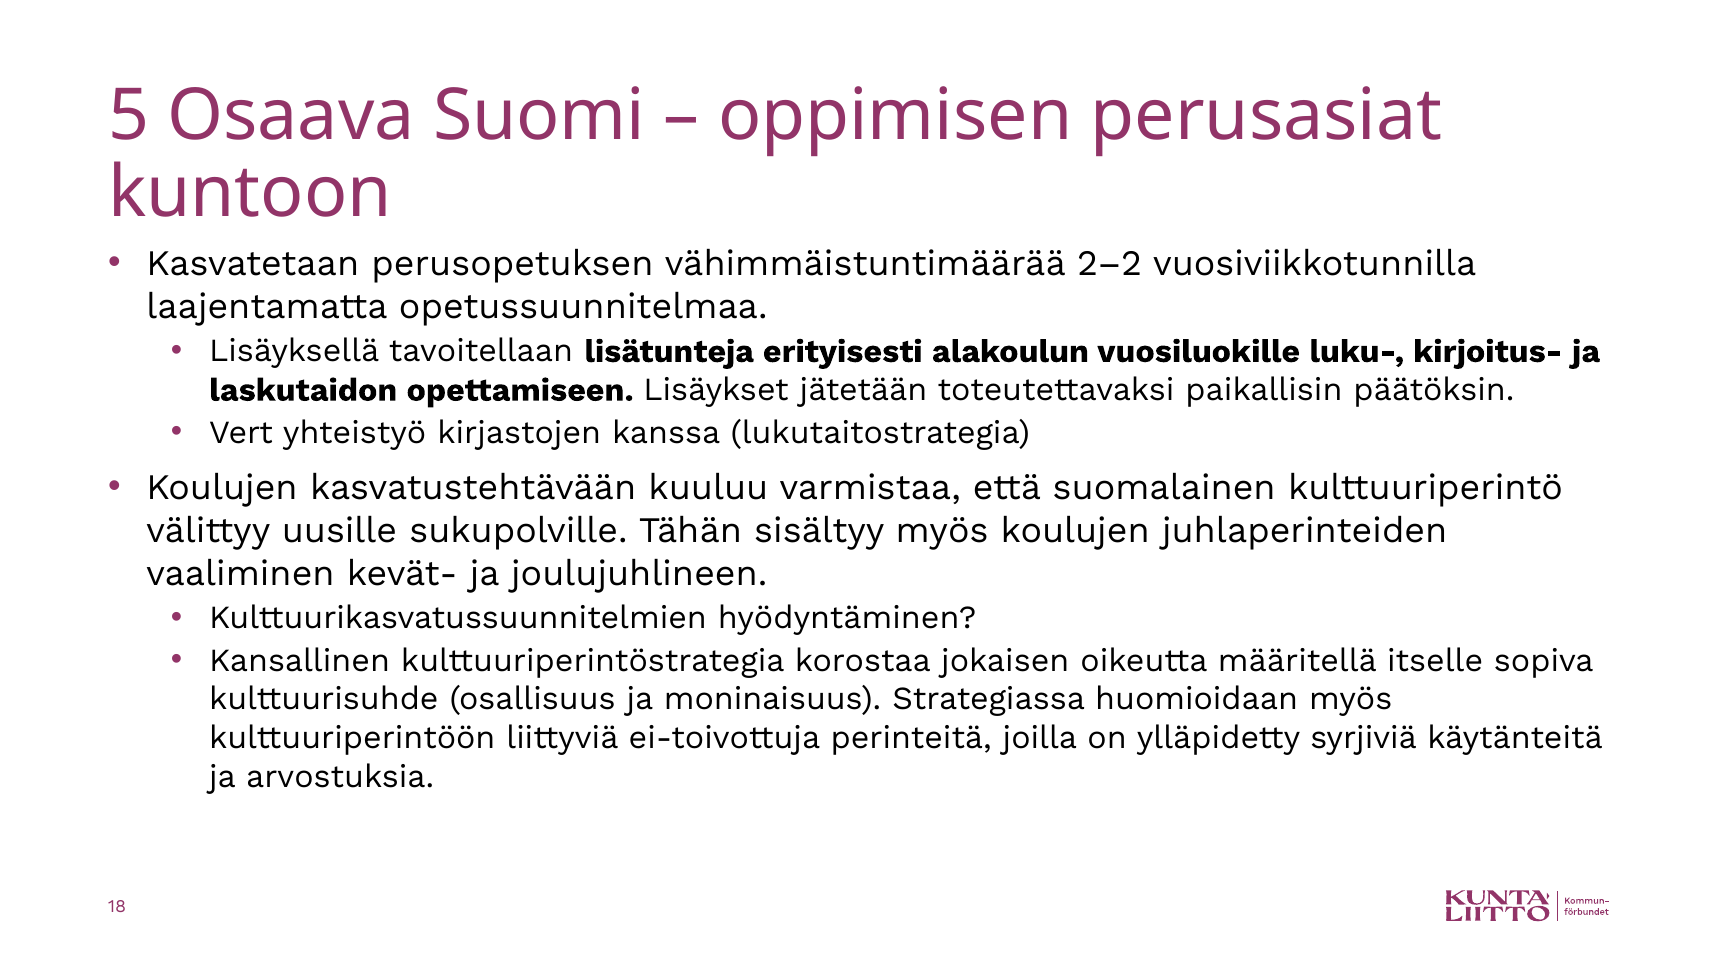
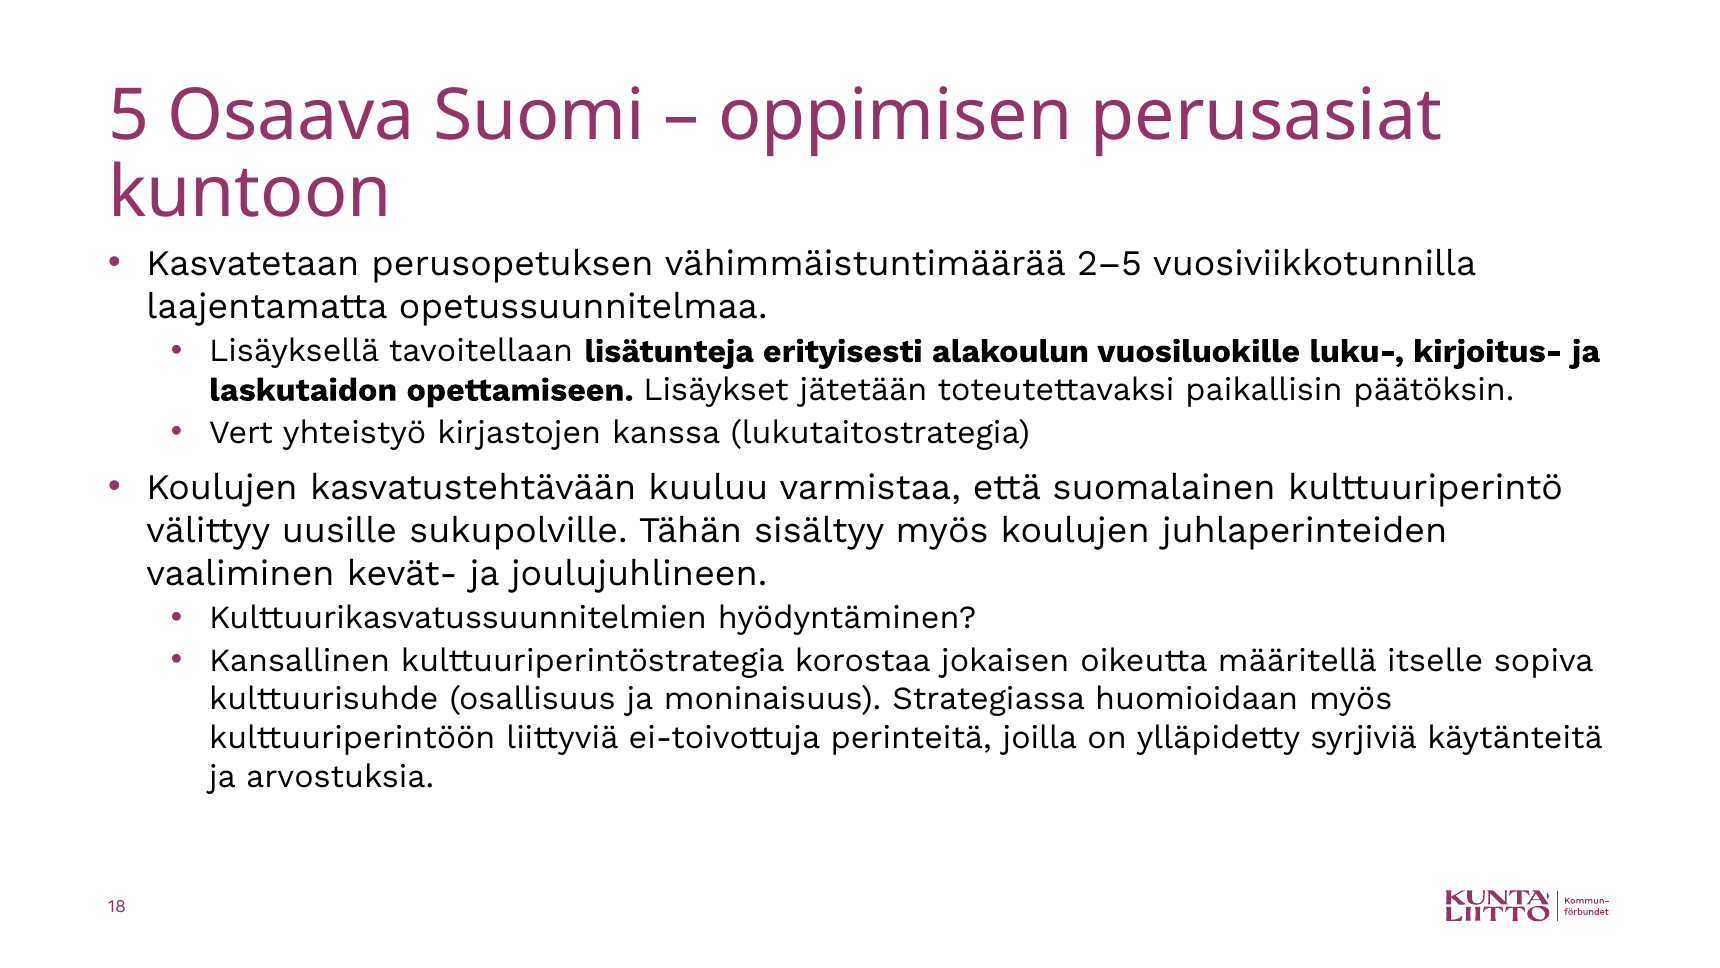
2–2: 2–2 -> 2–5
